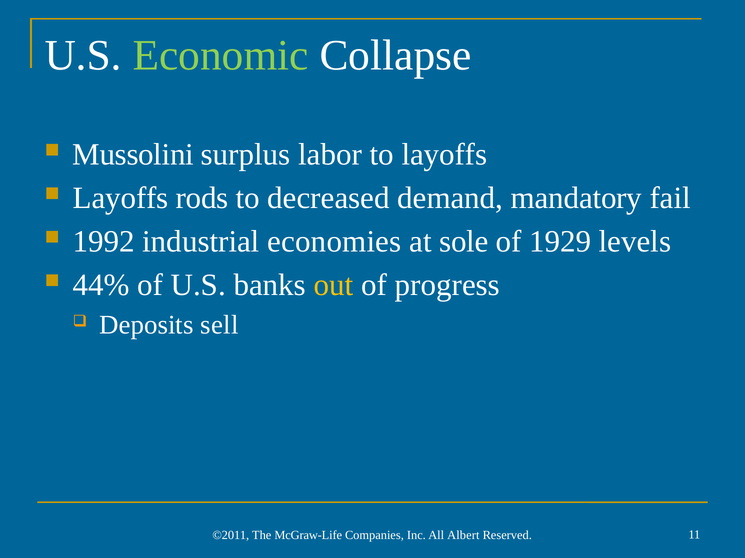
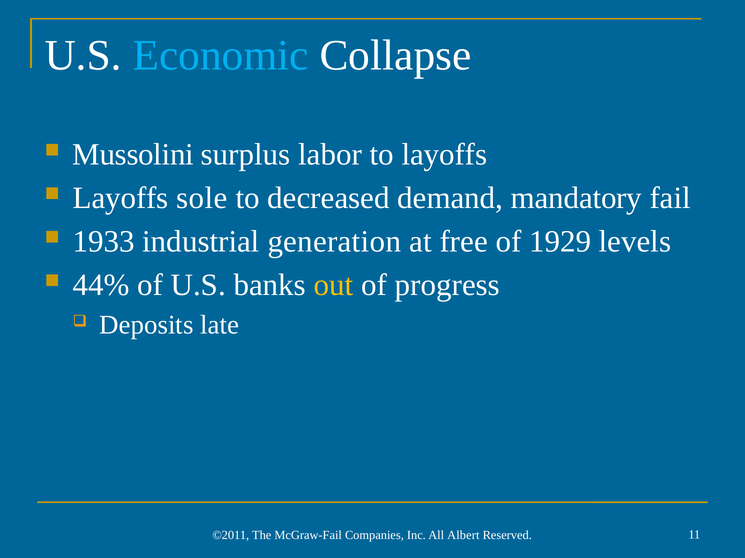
Economic colour: light green -> light blue
rods: rods -> sole
1992: 1992 -> 1933
economies: economies -> generation
sole: sole -> free
sell: sell -> late
McGraw-Life: McGraw-Life -> McGraw-Fail
